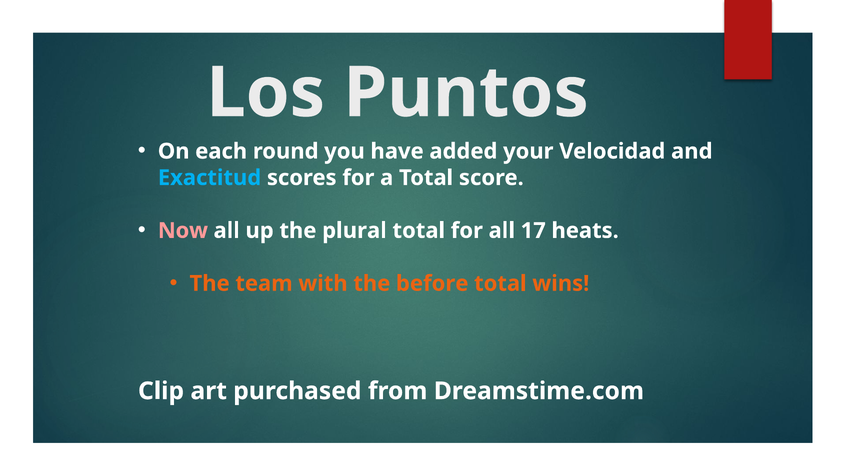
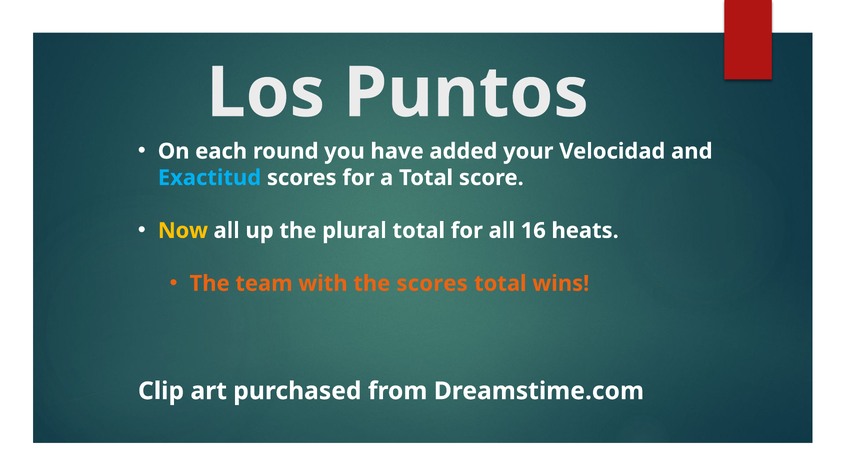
Now colour: pink -> yellow
17: 17 -> 16
the before: before -> scores
